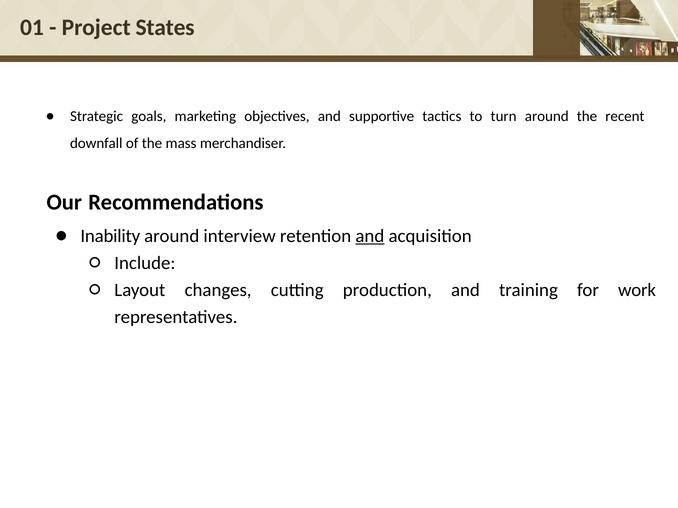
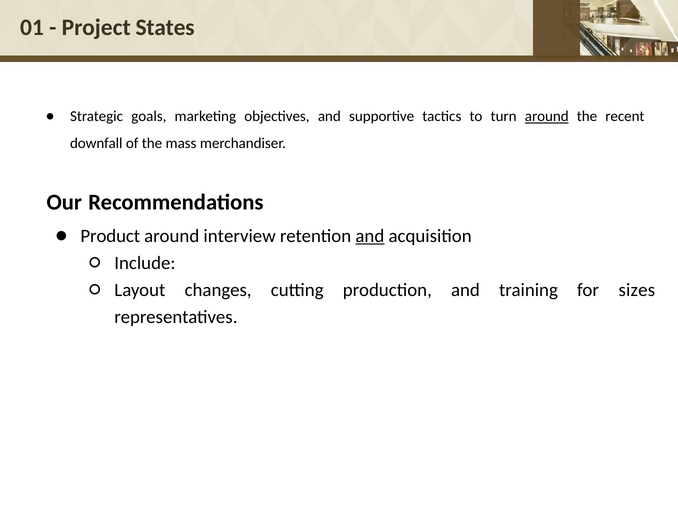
around at (547, 117) underline: none -> present
Inability: Inability -> Product
work: work -> sizes
